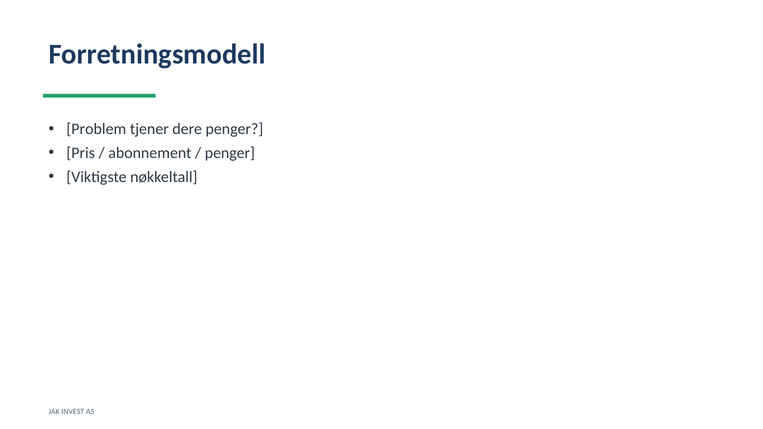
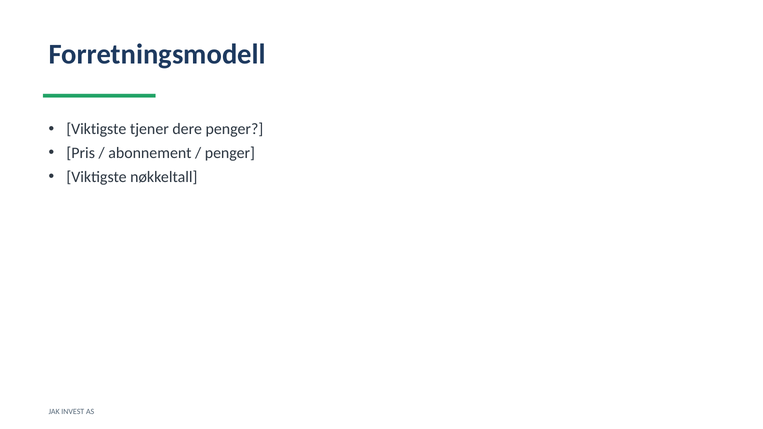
Problem at (96, 129): Problem -> Viktigste
